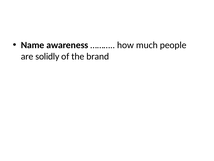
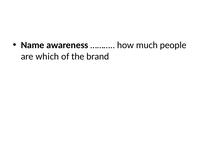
solidly: solidly -> which
